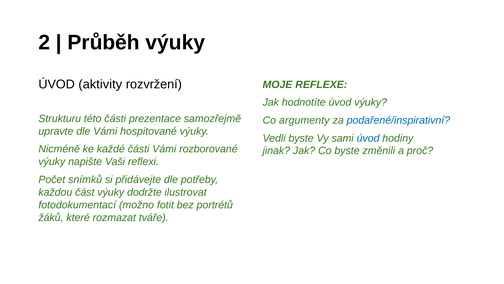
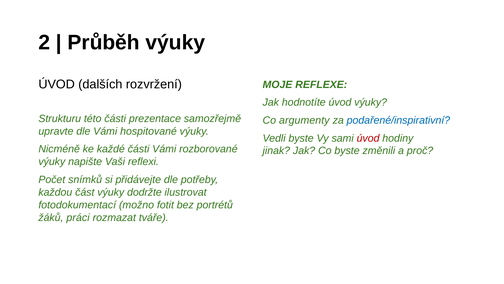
aktivity: aktivity -> dalších
úvod at (368, 138) colour: blue -> red
které: které -> práci
